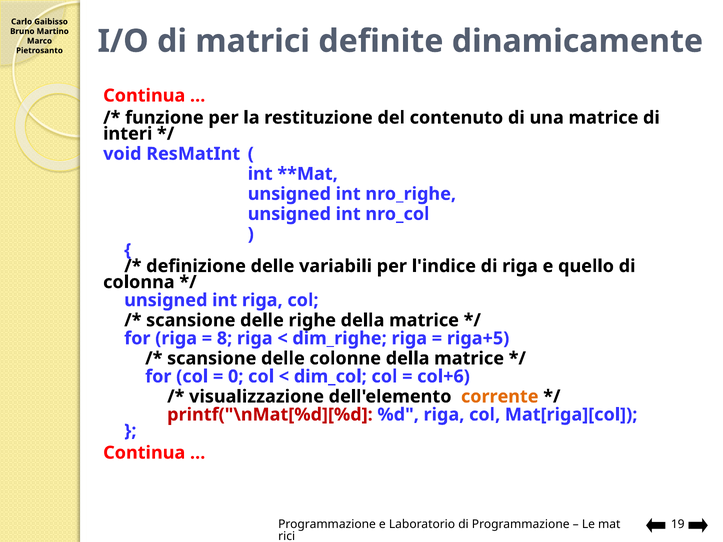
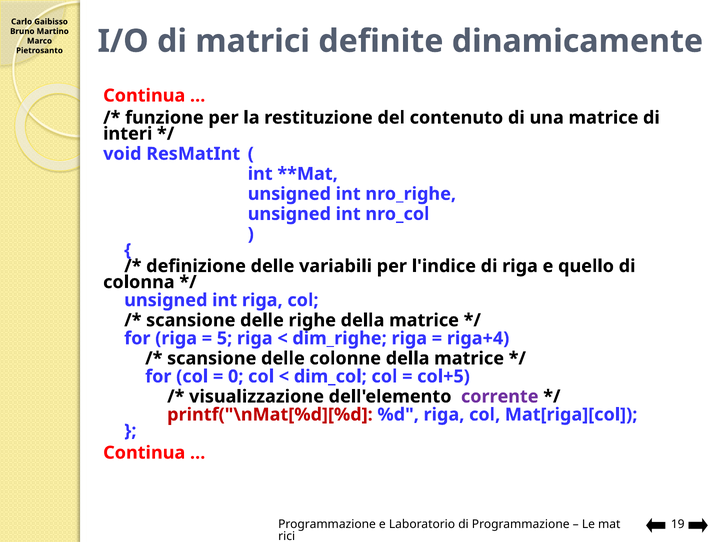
8: 8 -> 5
riga+5: riga+5 -> riga+4
col+6: col+6 -> col+5
corrente colour: orange -> purple
